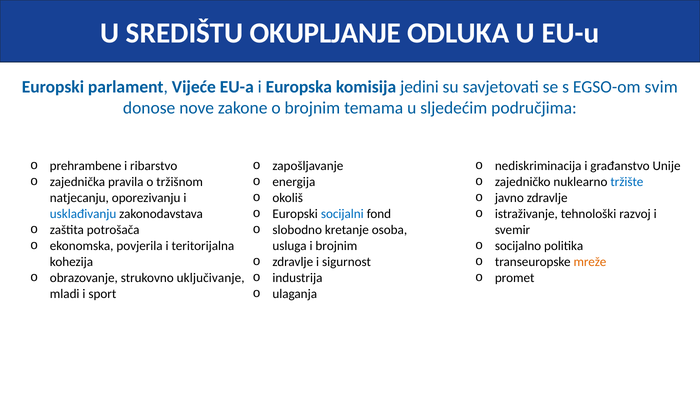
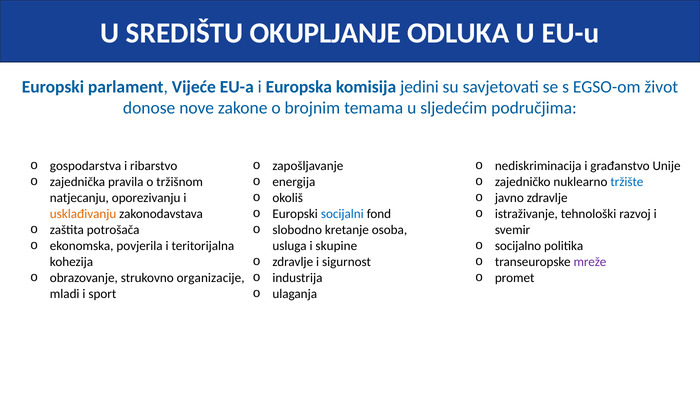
svim: svim -> život
prehrambene: prehrambene -> gospodarstva
usklađivanju colour: blue -> orange
i brojnim: brojnim -> skupine
mreže colour: orange -> purple
uključivanje: uključivanje -> organizacije
